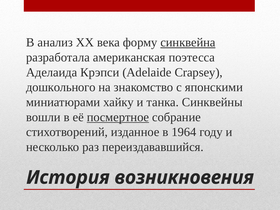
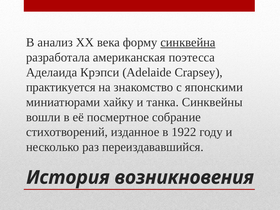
дошкольного: дошкольного -> практикуется
посмертное underline: present -> none
1964: 1964 -> 1922
